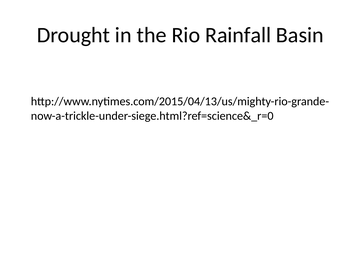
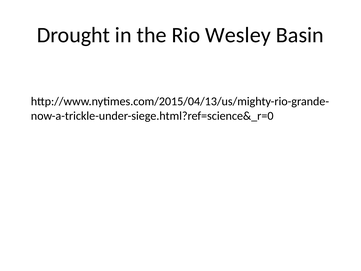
Rainfall: Rainfall -> Wesley
